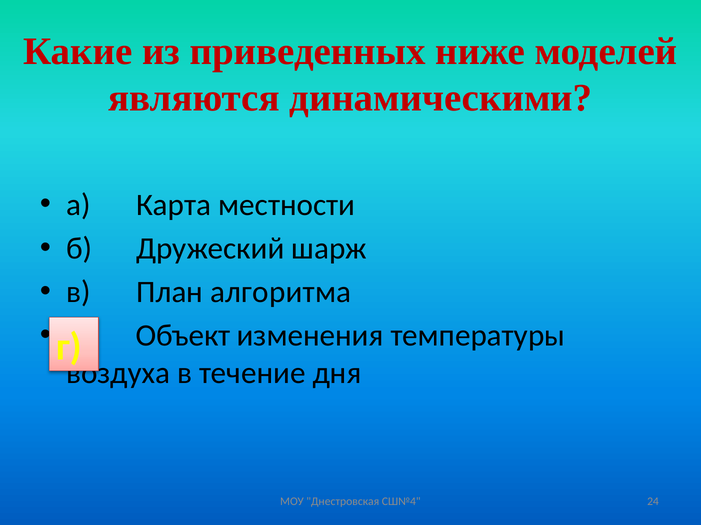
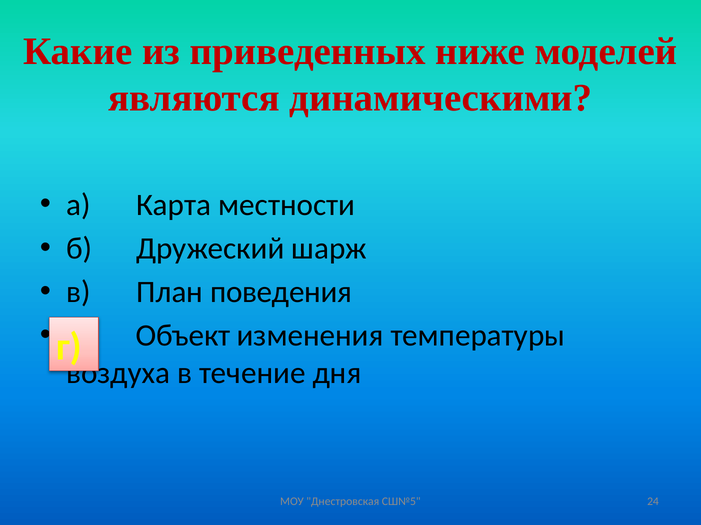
алгоритма: алгоритма -> поведения
СШ№4: СШ№4 -> СШ№5
